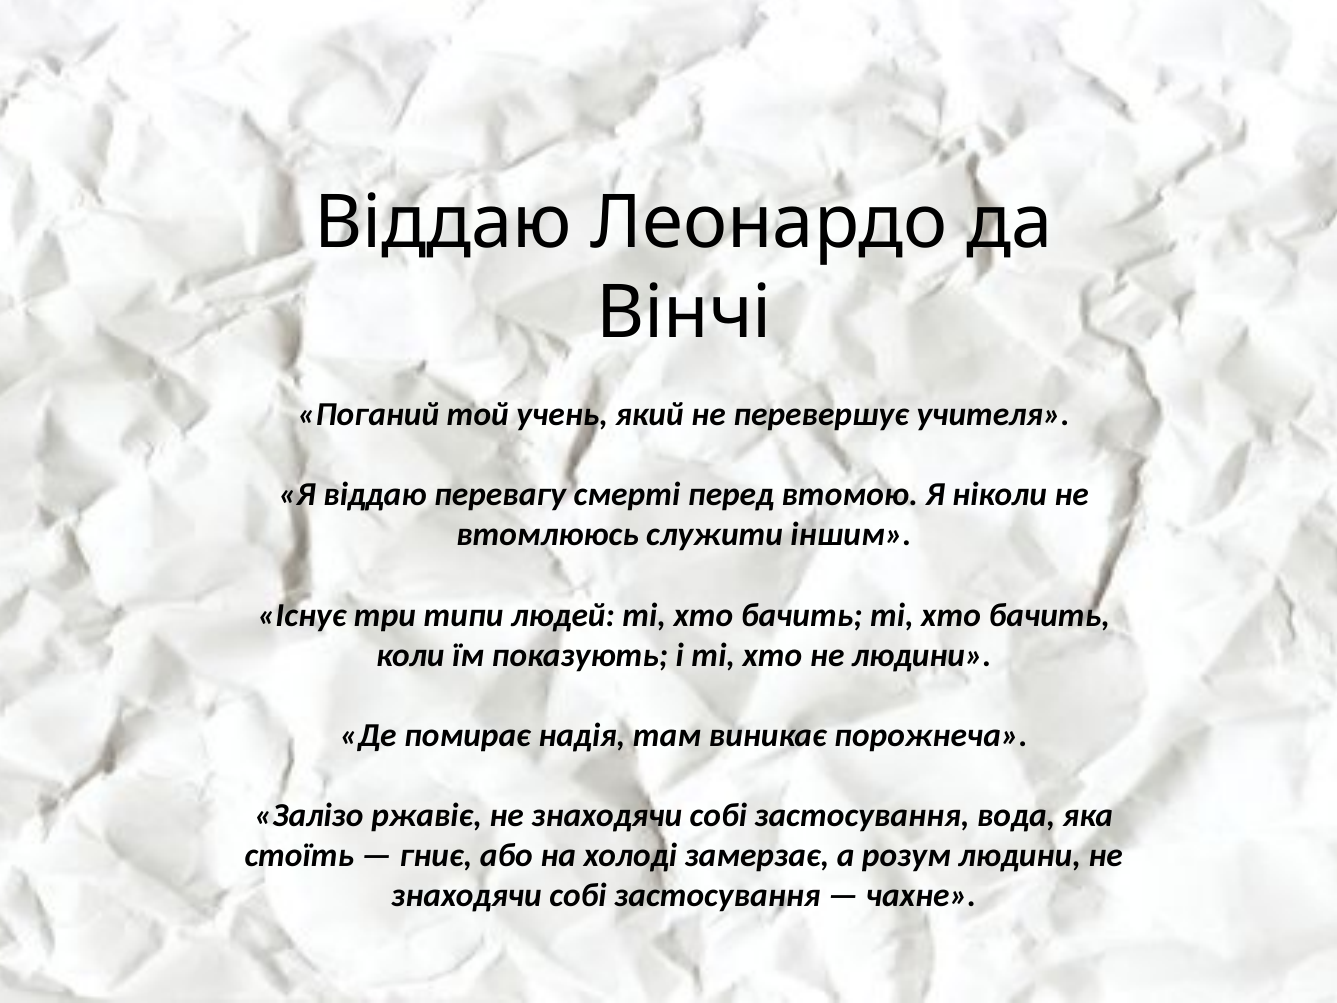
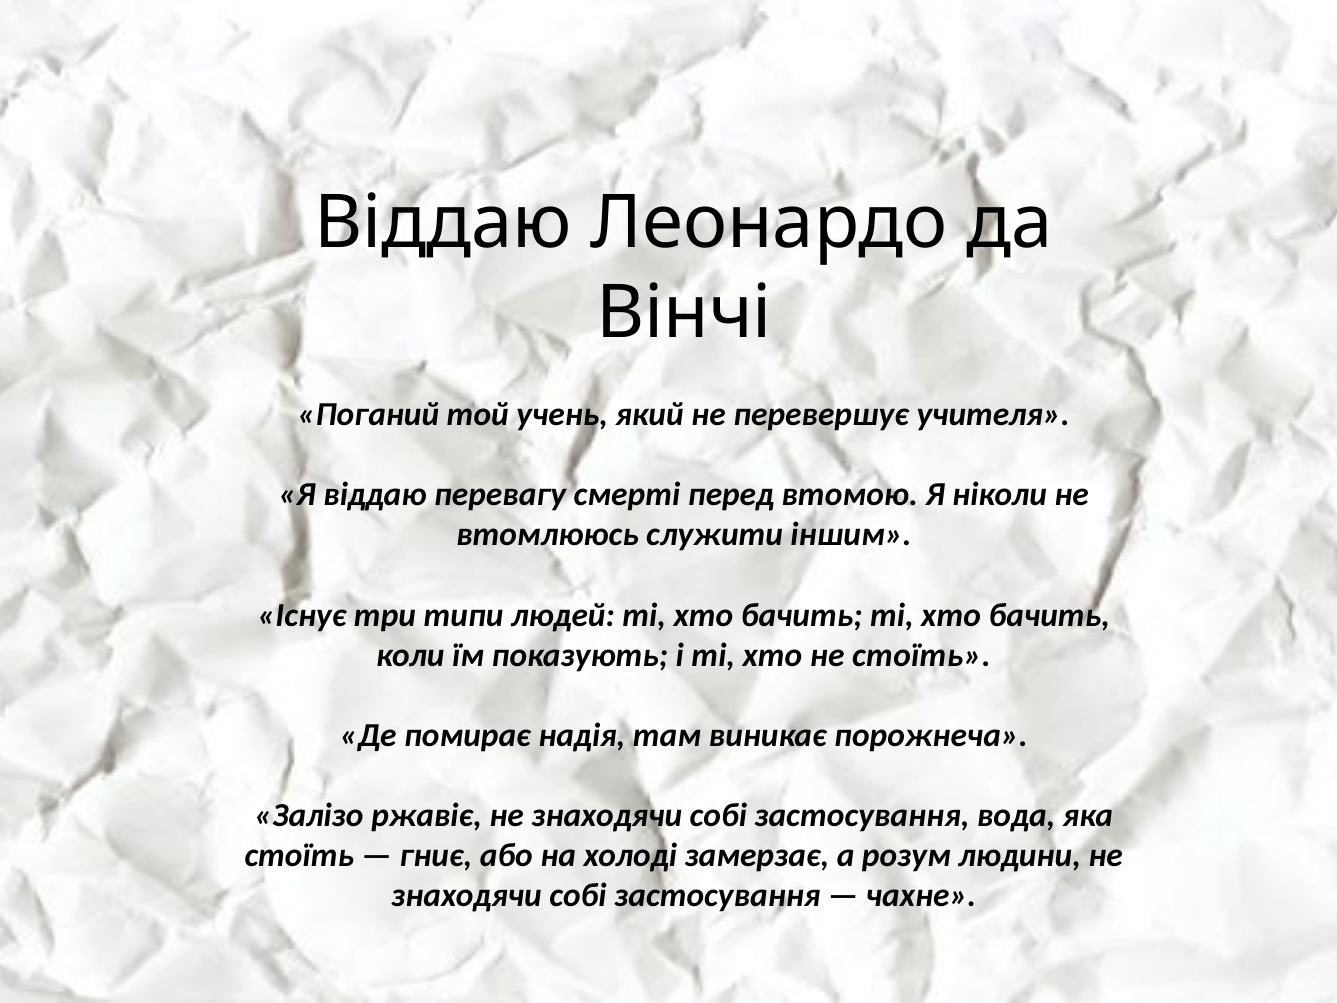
не людини: людини -> стоїть
